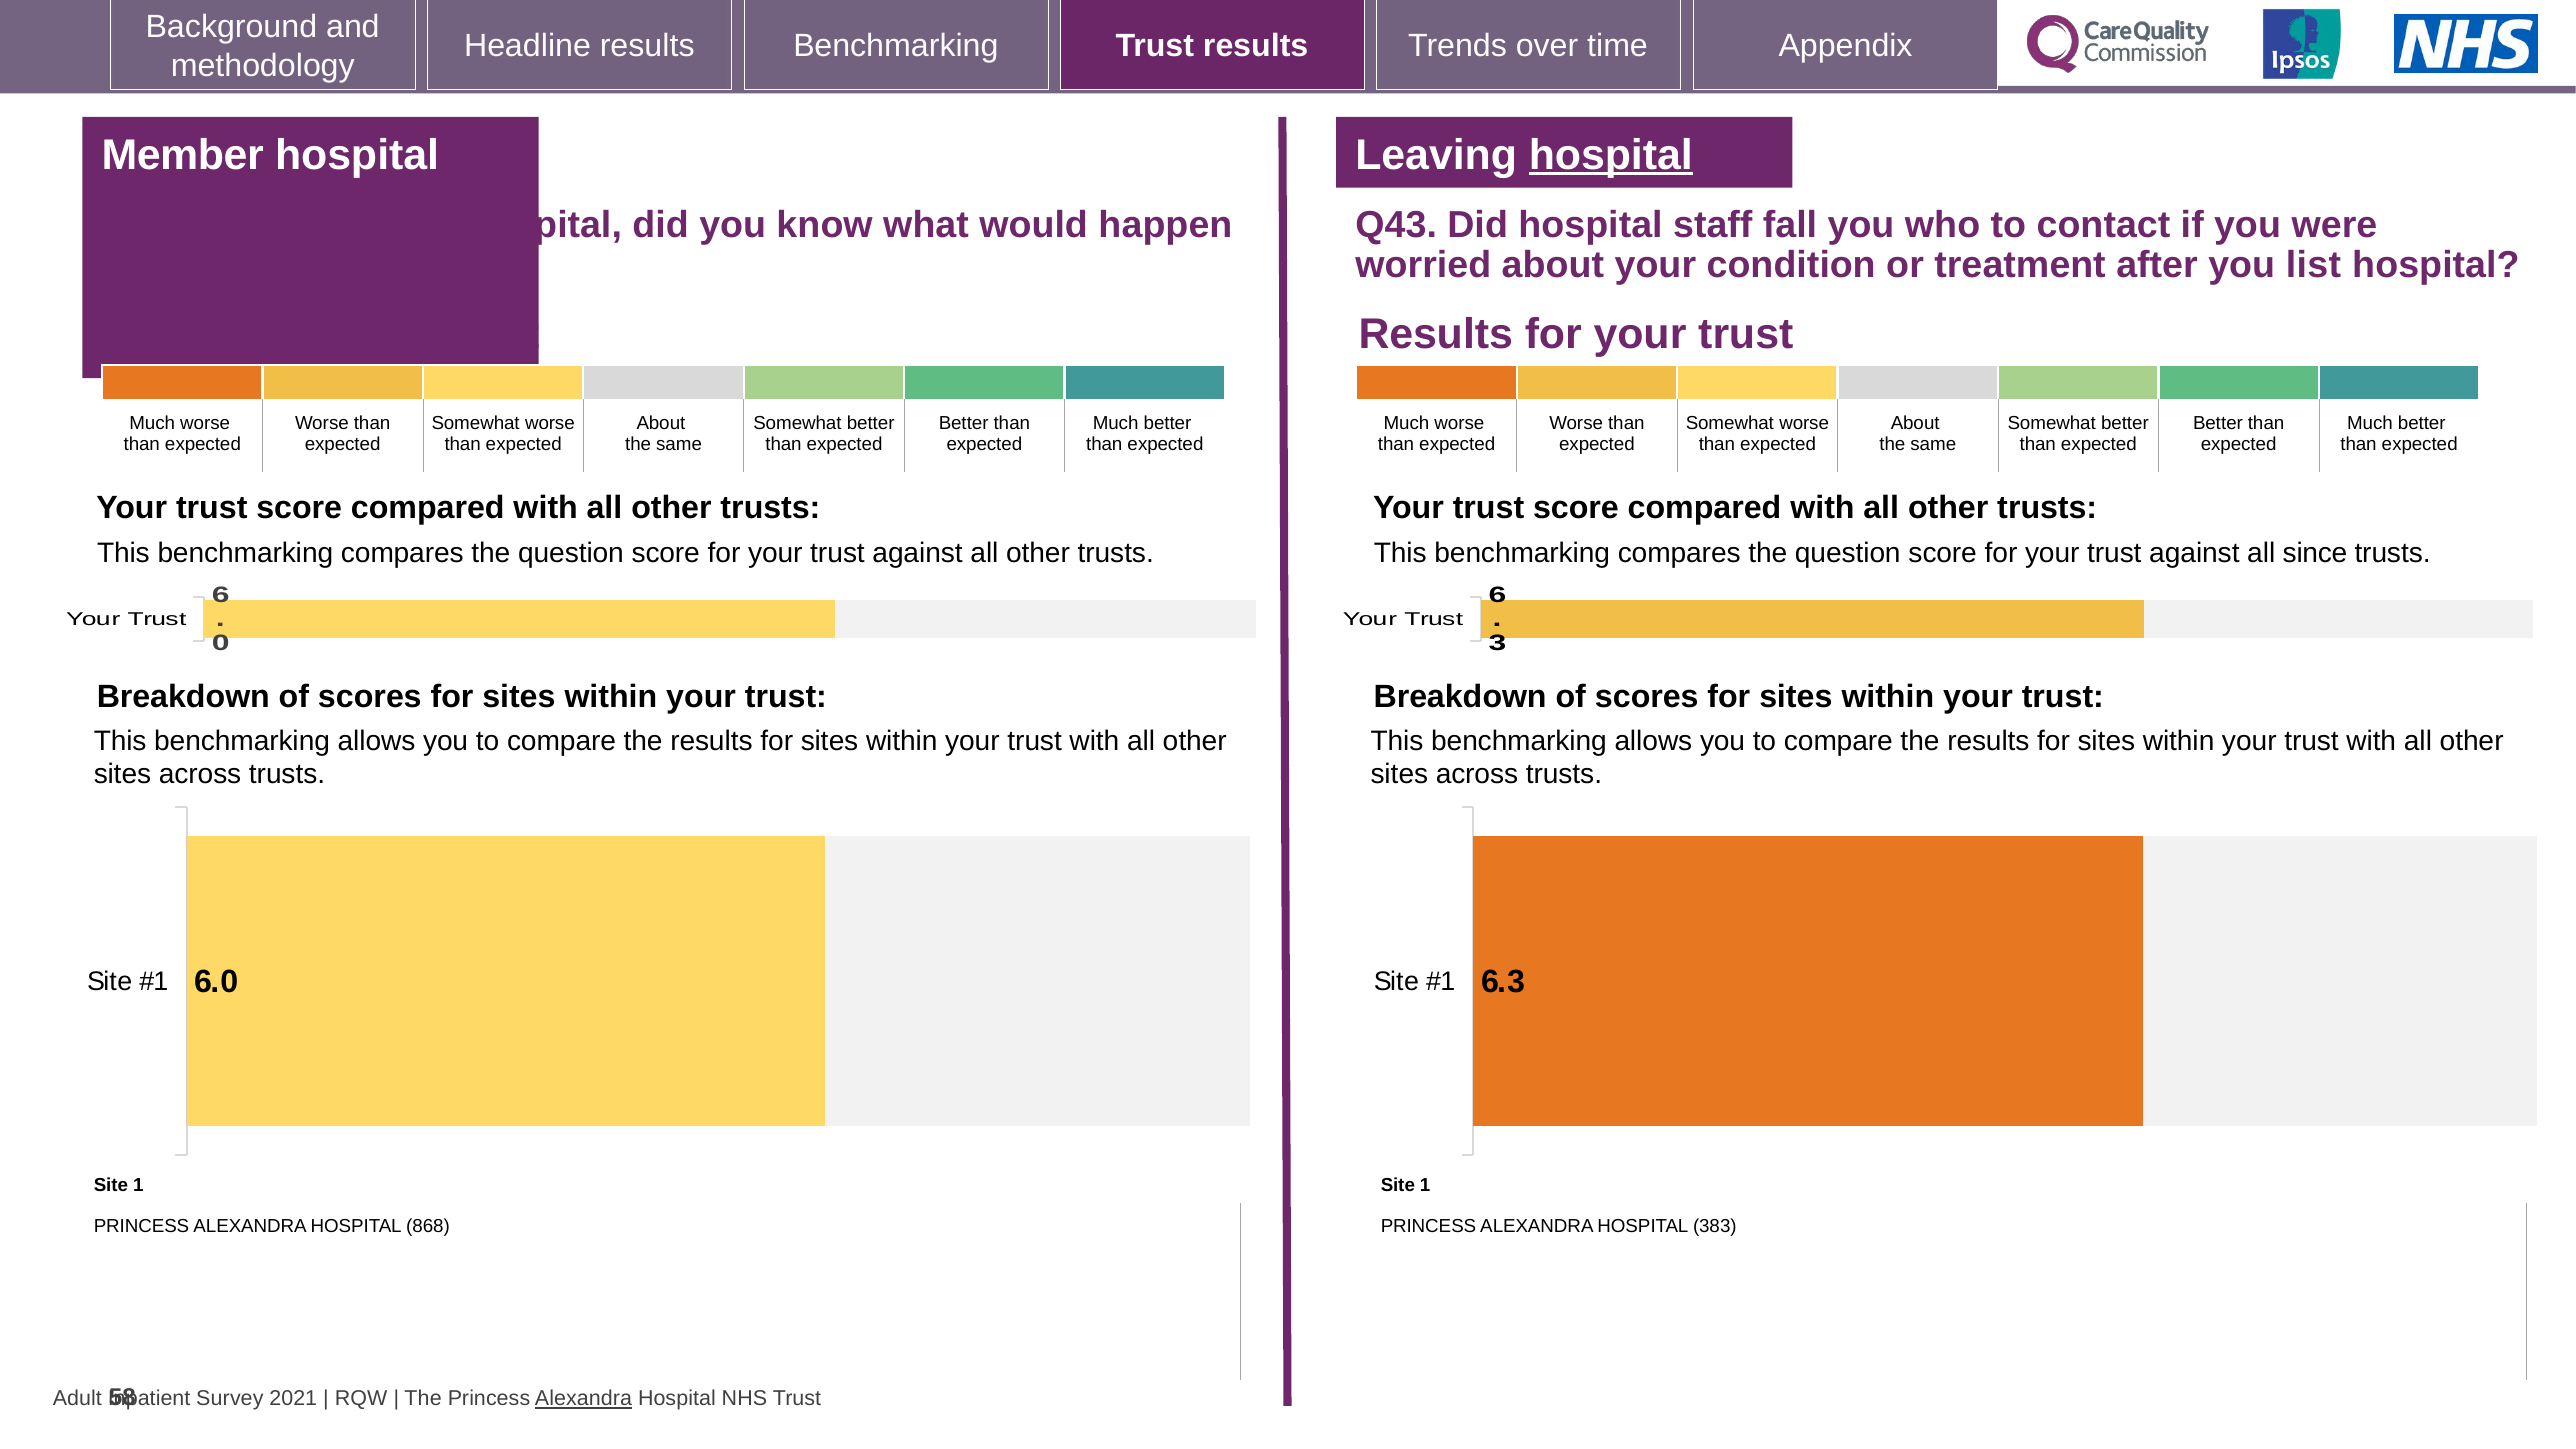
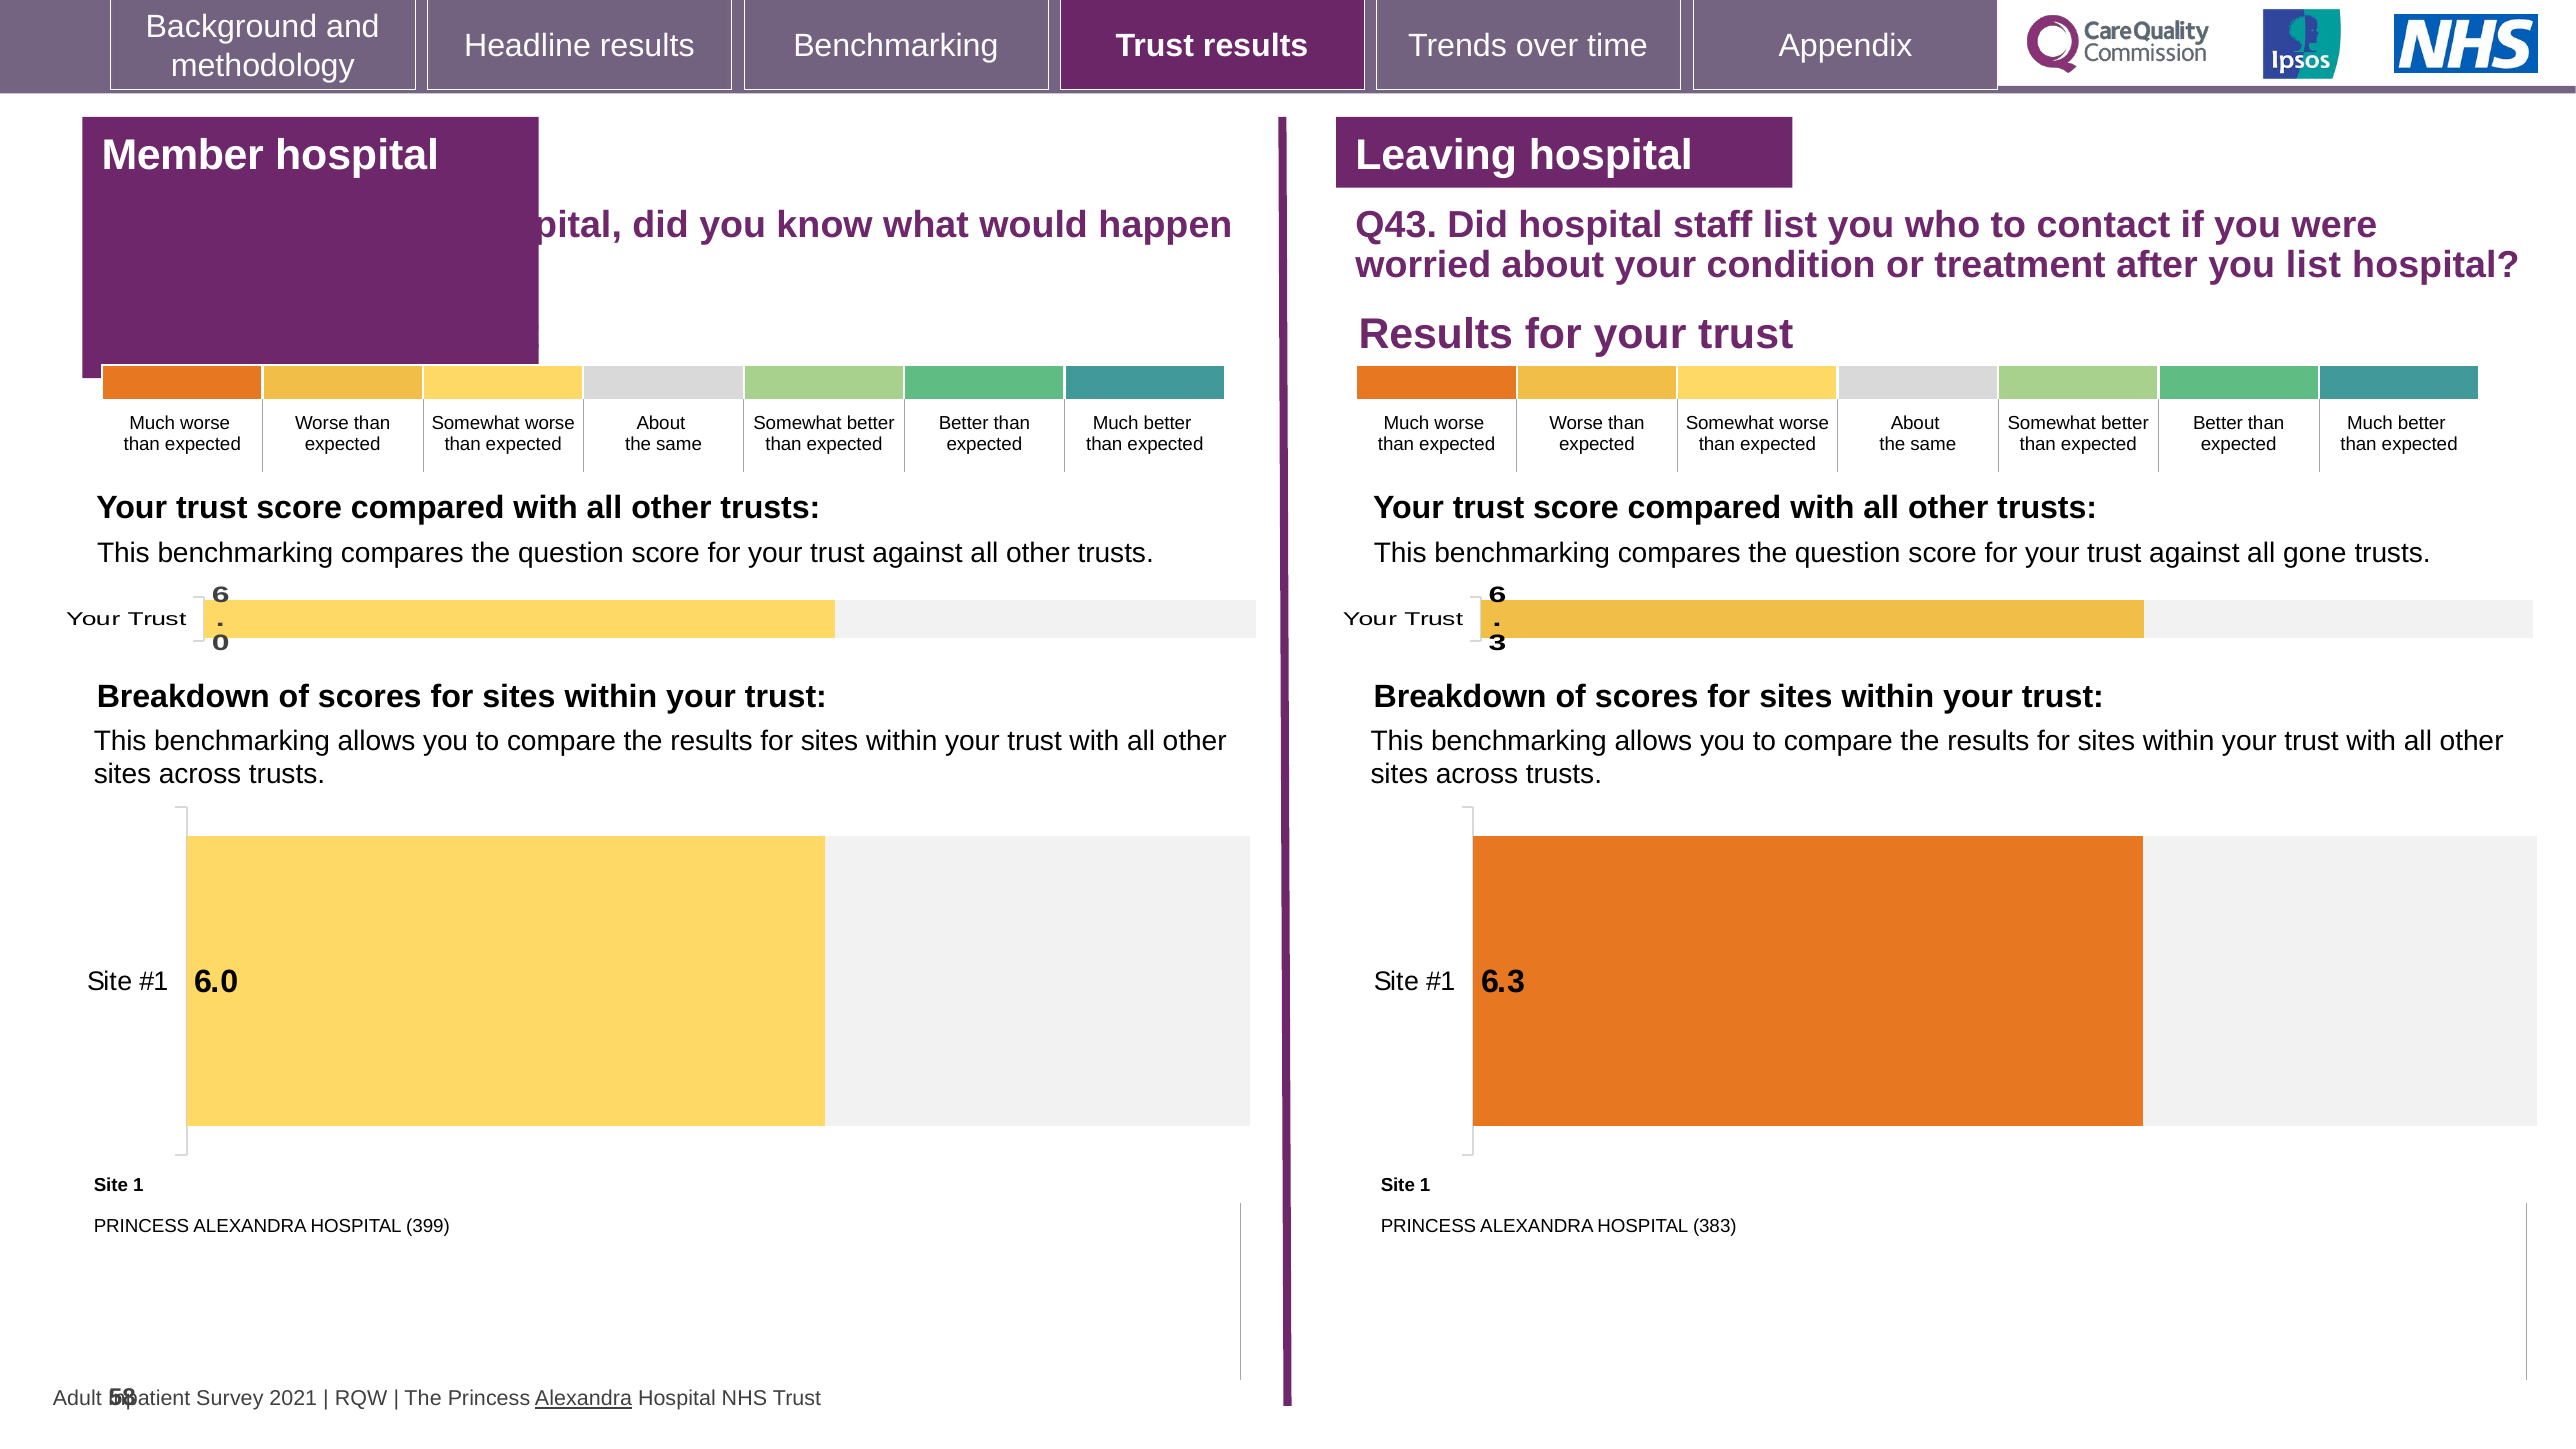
hospital at (1611, 155) underline: present -> none
staff fall: fall -> list
since: since -> gone
868: 868 -> 399
